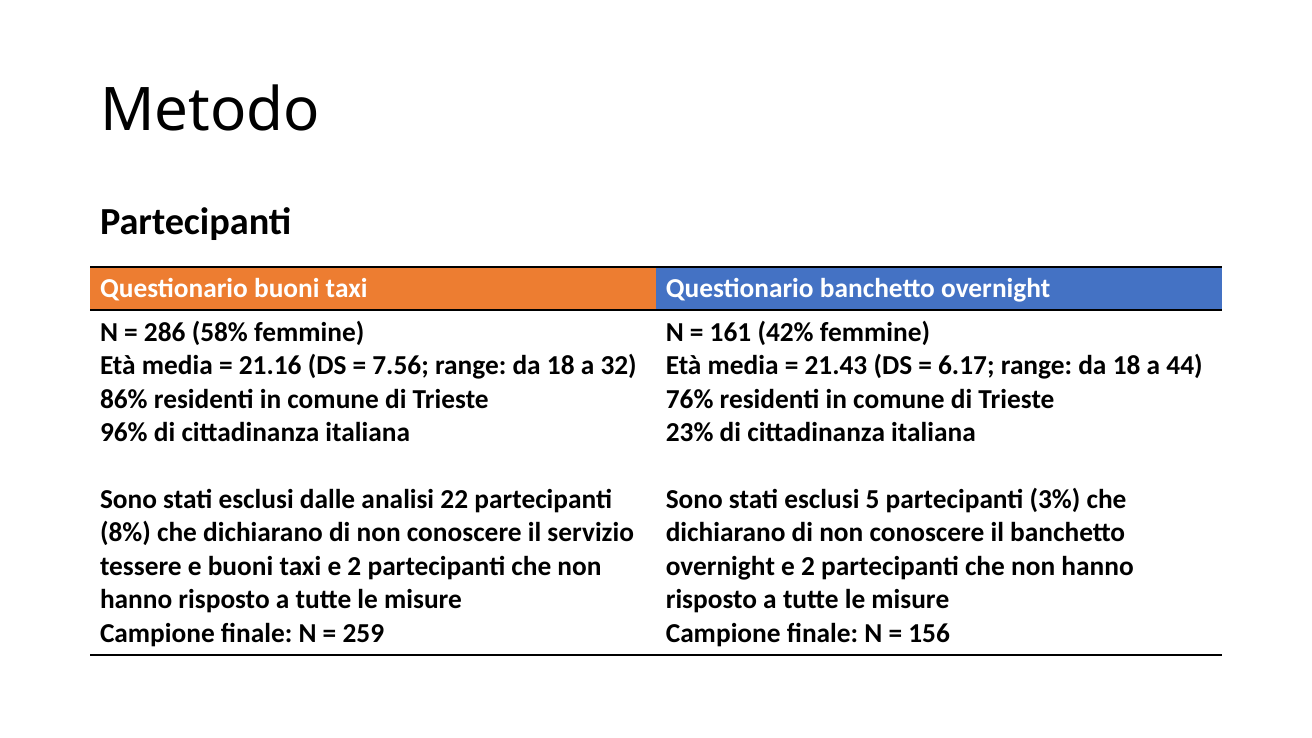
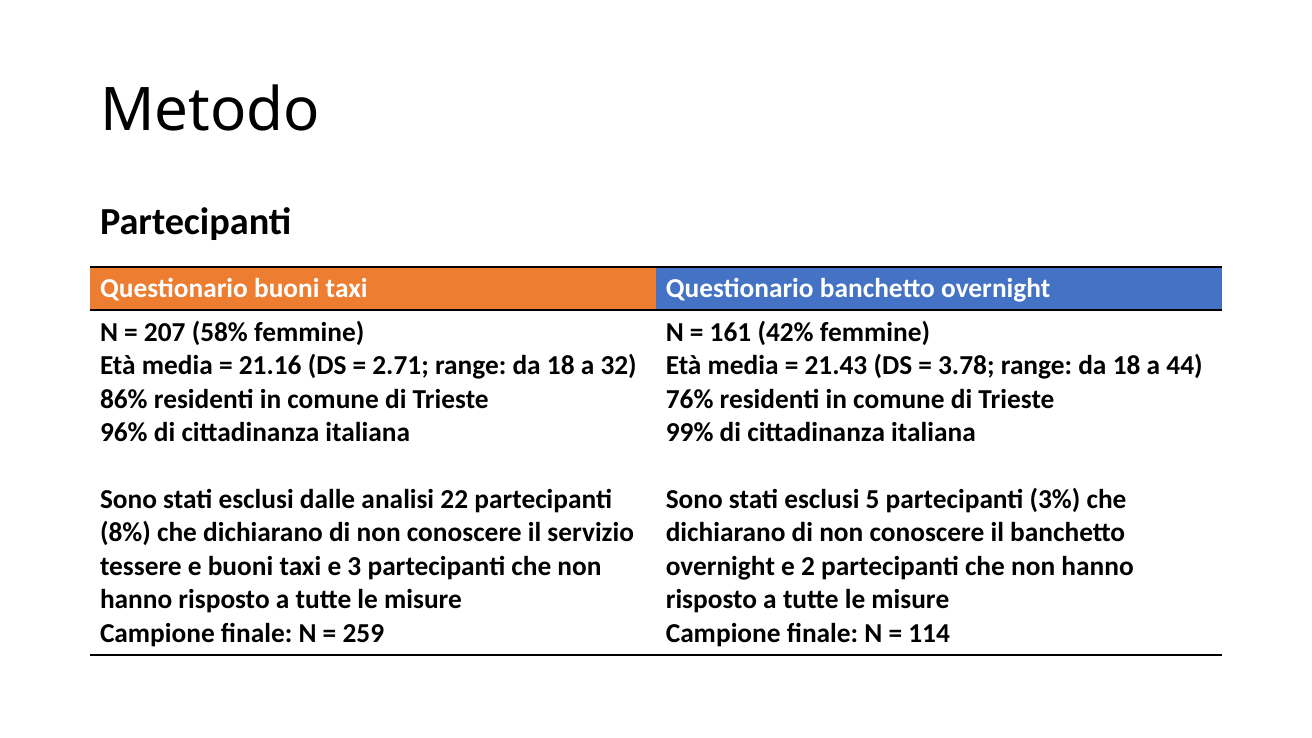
286: 286 -> 207
7.56: 7.56 -> 2.71
6.17: 6.17 -> 3.78
23%: 23% -> 99%
taxi e 2: 2 -> 3
156: 156 -> 114
